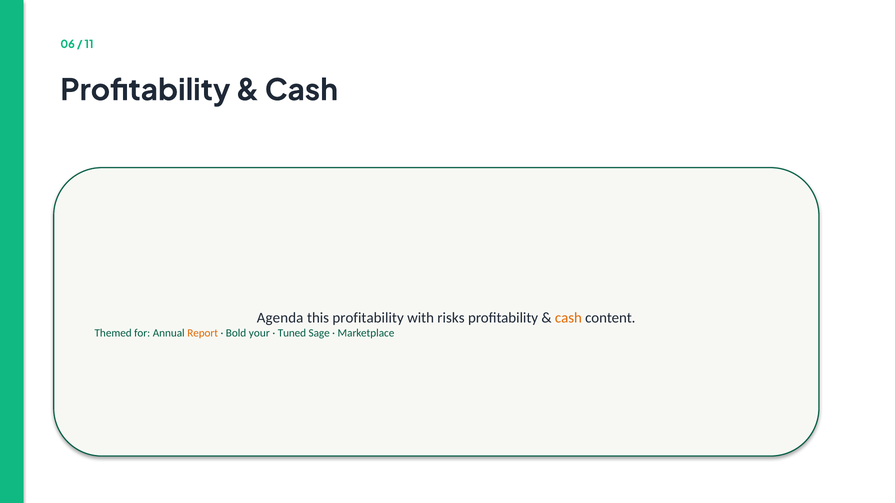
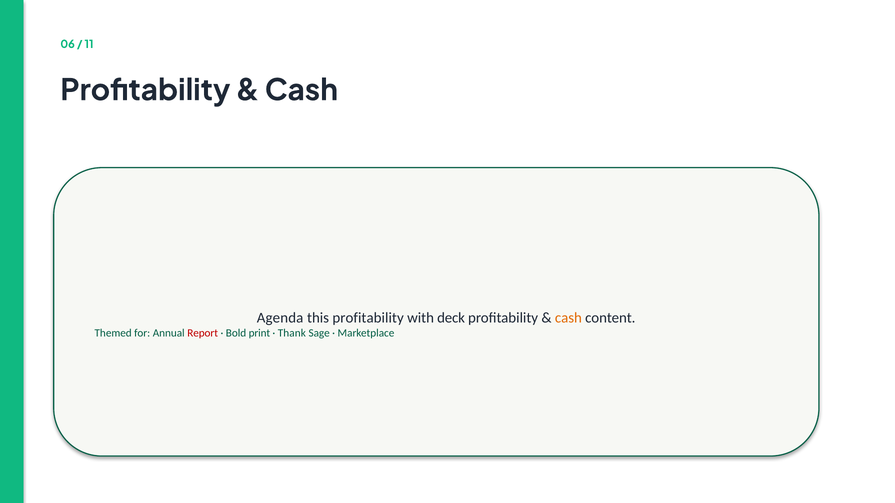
risks: risks -> deck
Report colour: orange -> red
your: your -> print
Tuned: Tuned -> Thank
